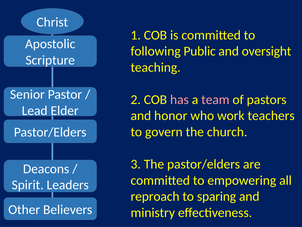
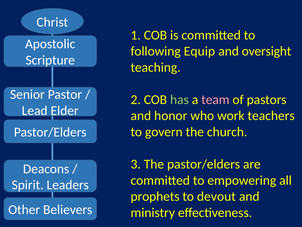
Public: Public -> Equip
has colour: pink -> light green
reproach: reproach -> prophets
sparing: sparing -> devout
